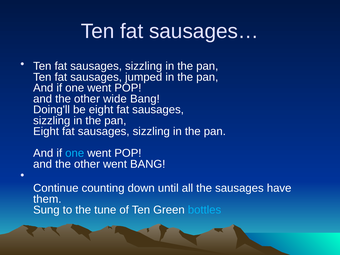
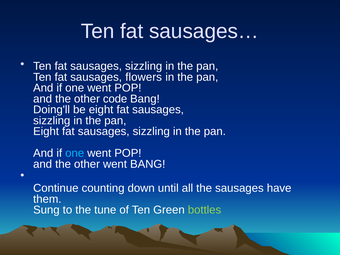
jumped: jumped -> flowers
wide: wide -> code
bottles colour: light blue -> light green
